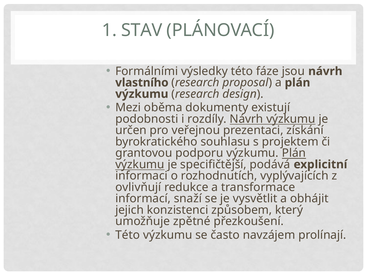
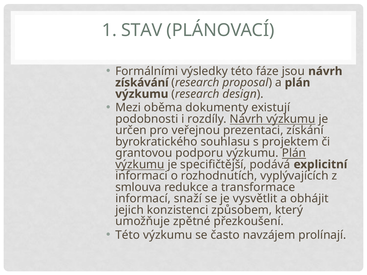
vlastního: vlastního -> získávání
ovlivňují: ovlivňují -> smlouva
